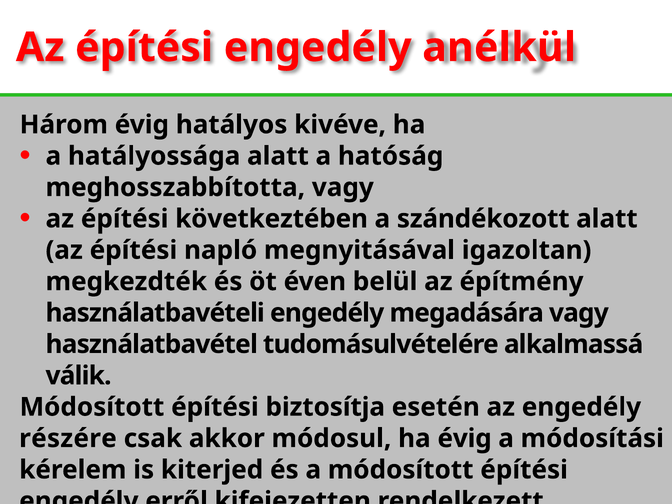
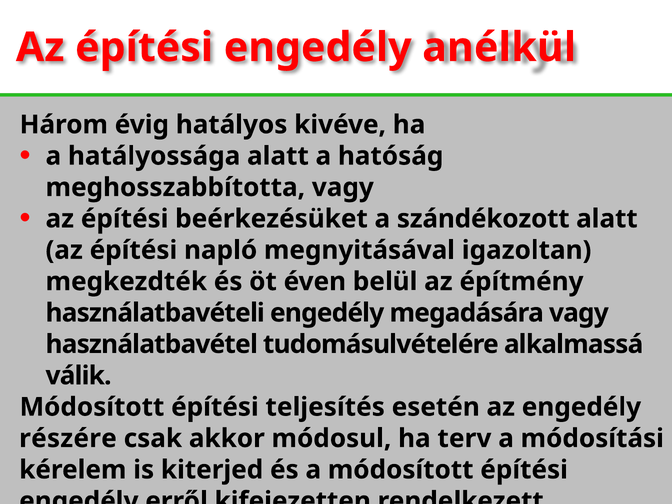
következtében: következtében -> beérkezésüket
biztosítja: biztosítja -> teljesítés
ha évig: évig -> terv
